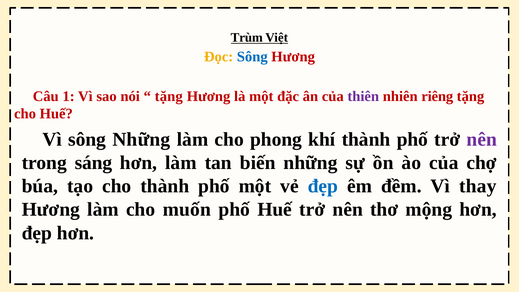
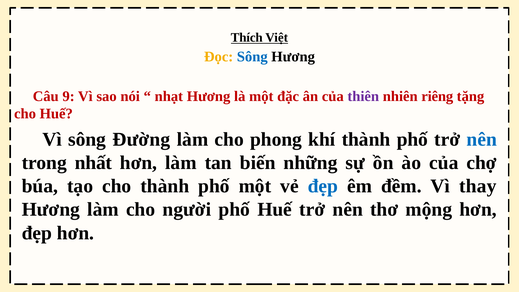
Trùm: Trùm -> Thích
Hương at (293, 57) colour: red -> black
1: 1 -> 9
tặng at (169, 96): tặng -> nhạt
sông Những: Những -> Đường
nên at (482, 139) colour: purple -> blue
sáng: sáng -> nhất
muốn: muốn -> người
